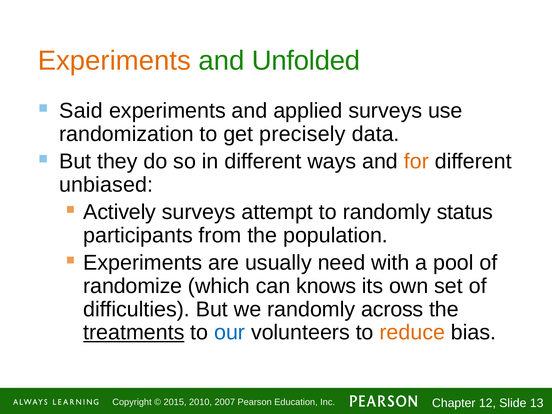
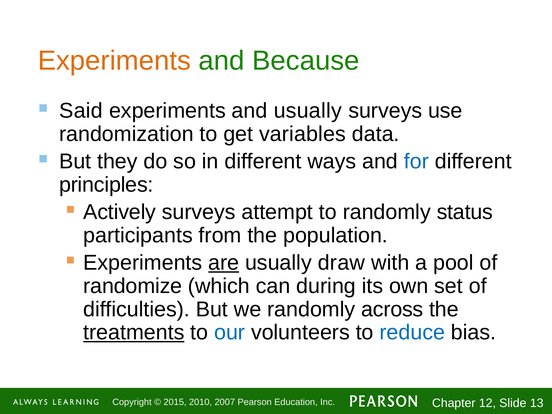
Unfolded: Unfolded -> Because
and applied: applied -> usually
precisely: precisely -> variables
for colour: orange -> blue
unbiased: unbiased -> principles
are underline: none -> present
need: need -> draw
knows: knows -> during
reduce colour: orange -> blue
